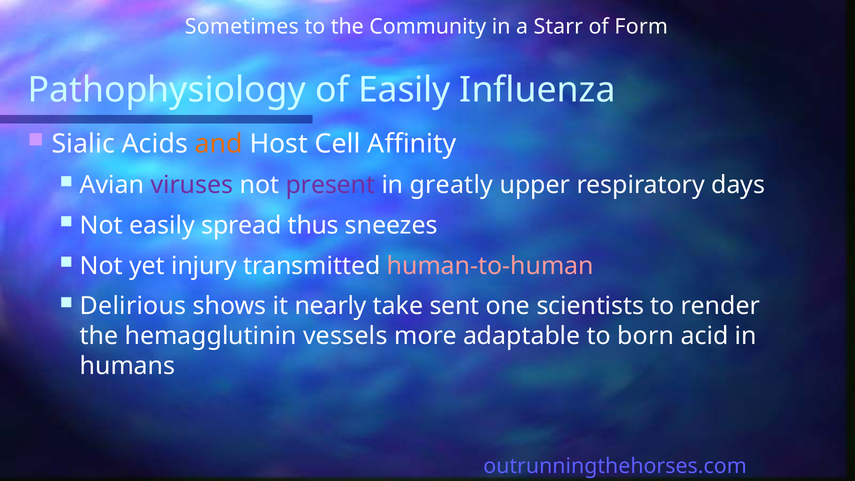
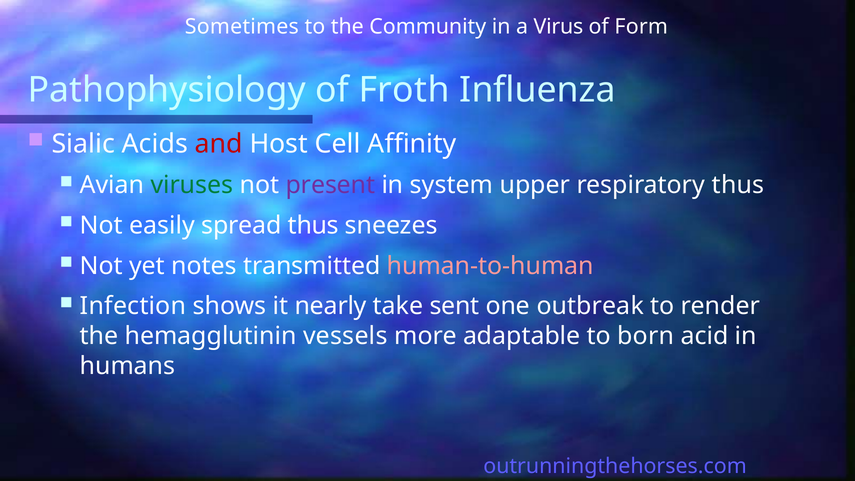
Starr: Starr -> Virus
of Easily: Easily -> Froth
and colour: orange -> red
viruses colour: purple -> green
greatly: greatly -> system
respiratory days: days -> thus
injury: injury -> notes
Delirious: Delirious -> Infection
scientists: scientists -> outbreak
